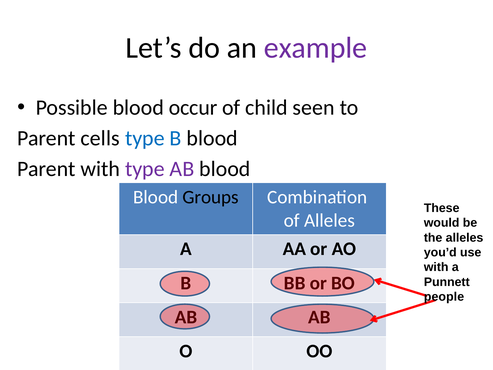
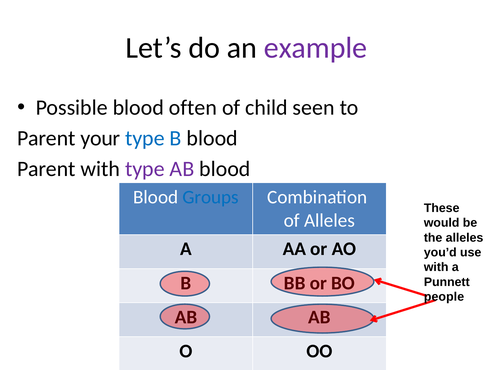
occur: occur -> often
cells: cells -> your
Groups colour: black -> blue
